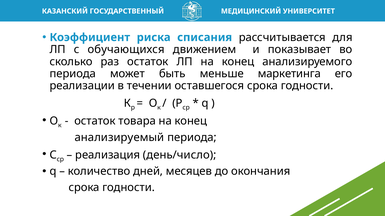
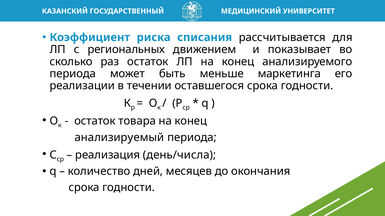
обучающихся: обучающихся -> региональных
день/число: день/число -> день/числа
